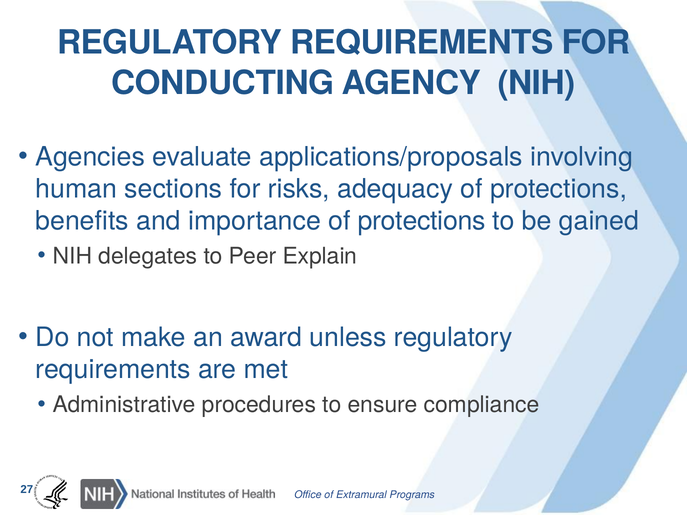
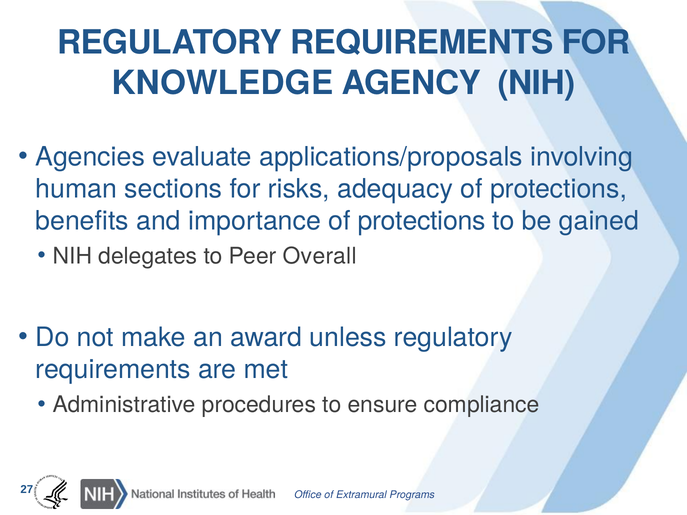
CONDUCTING: CONDUCTING -> KNOWLEDGE
Explain: Explain -> Overall
